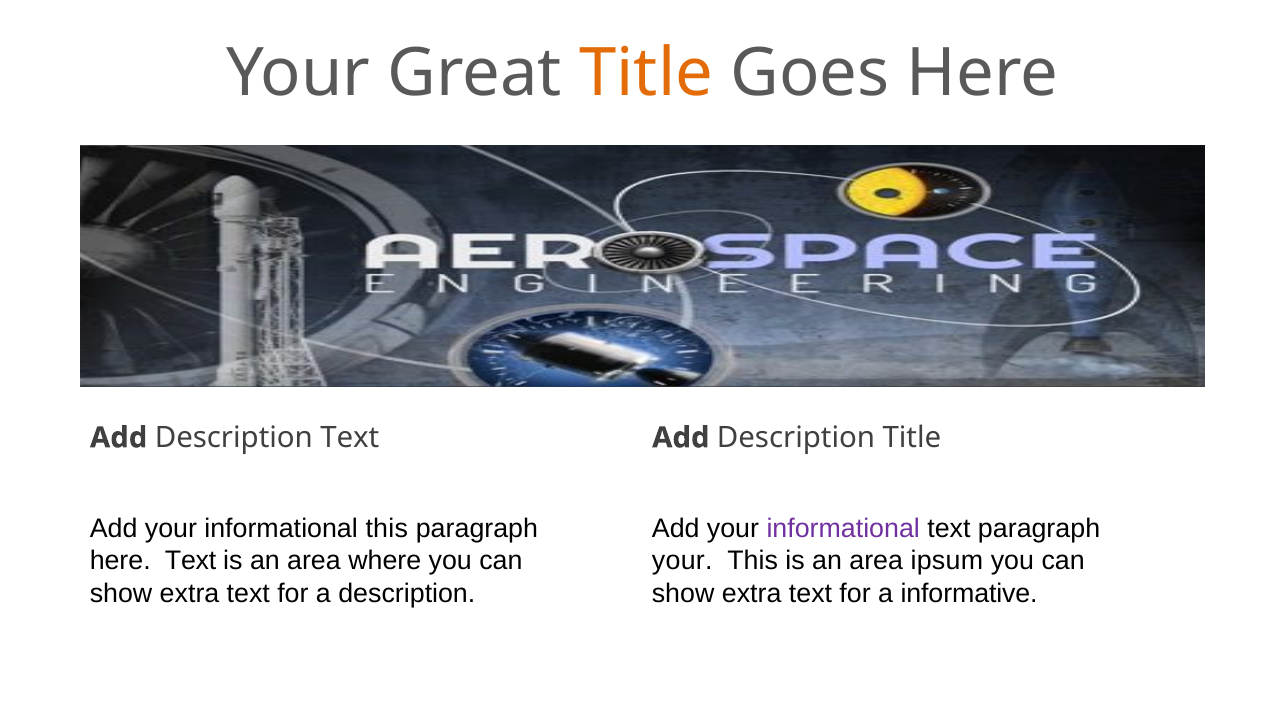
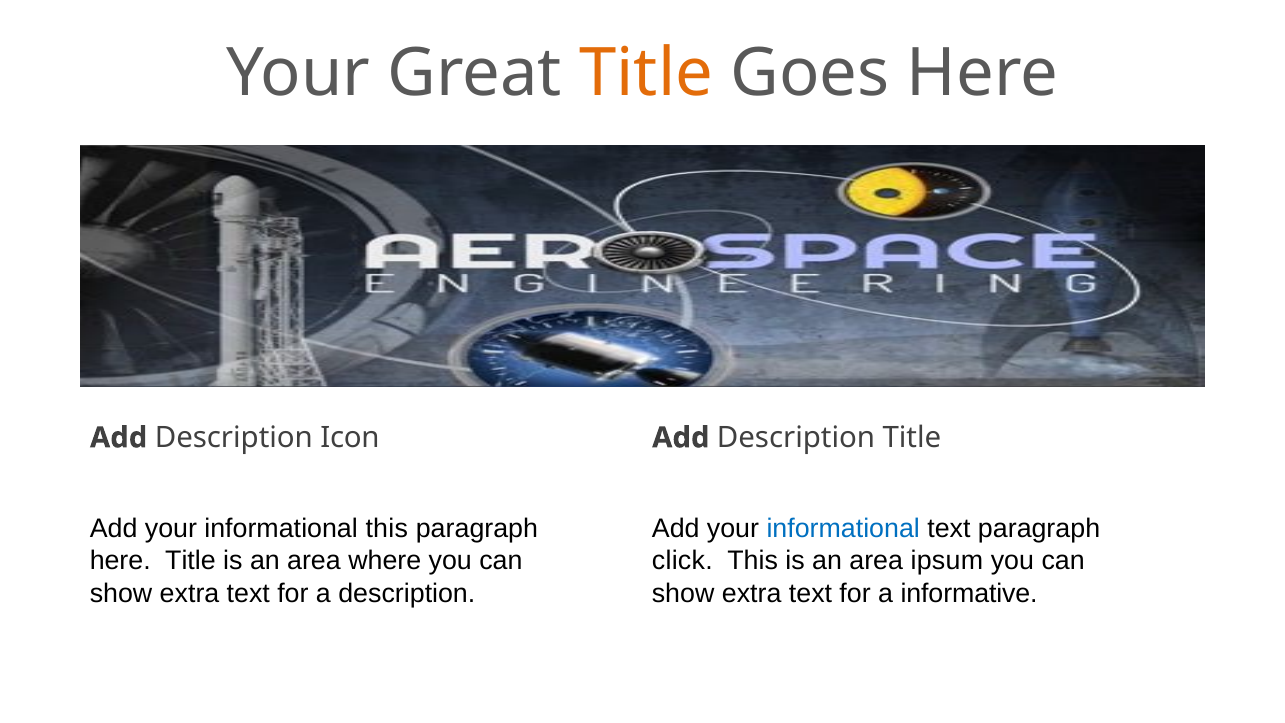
Description Text: Text -> Icon
informational at (843, 529) colour: purple -> blue
here Text: Text -> Title
your at (682, 561): your -> click
